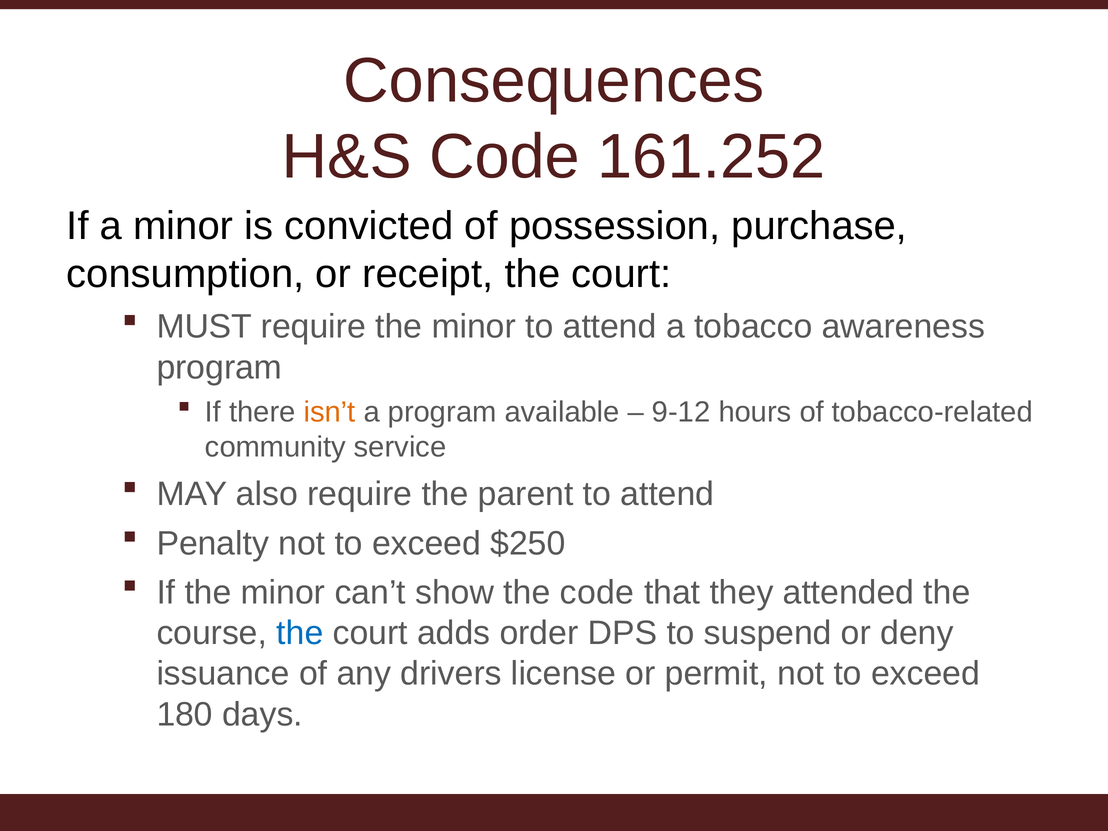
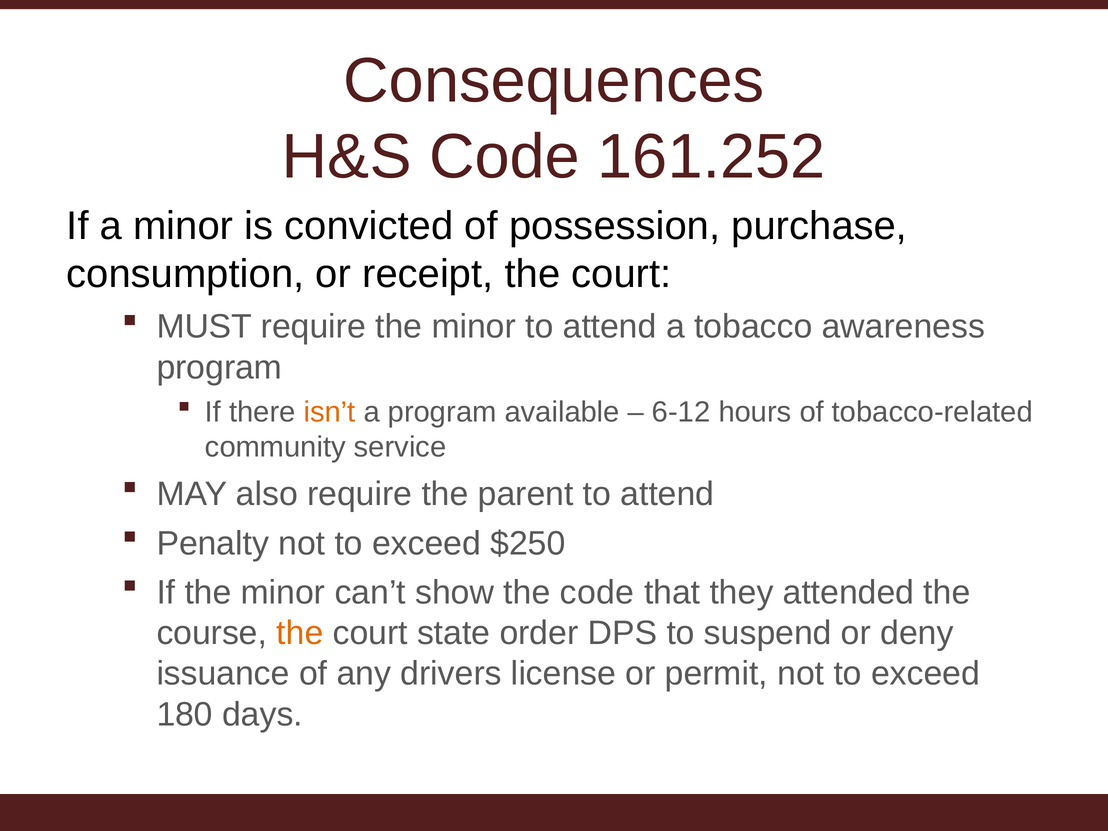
9-12: 9-12 -> 6-12
the at (300, 633) colour: blue -> orange
adds: adds -> state
